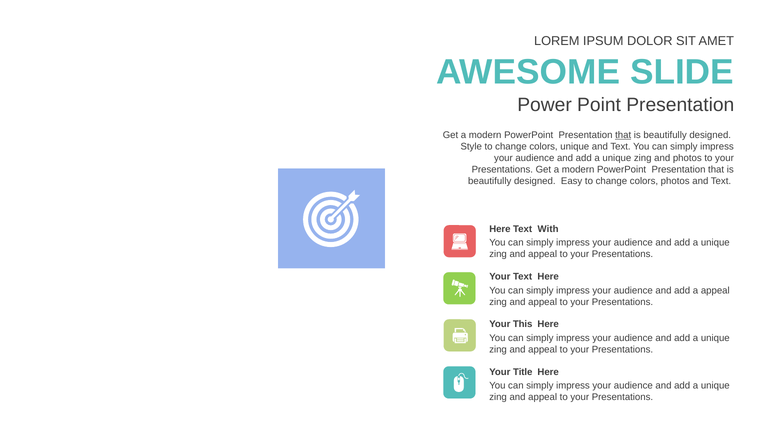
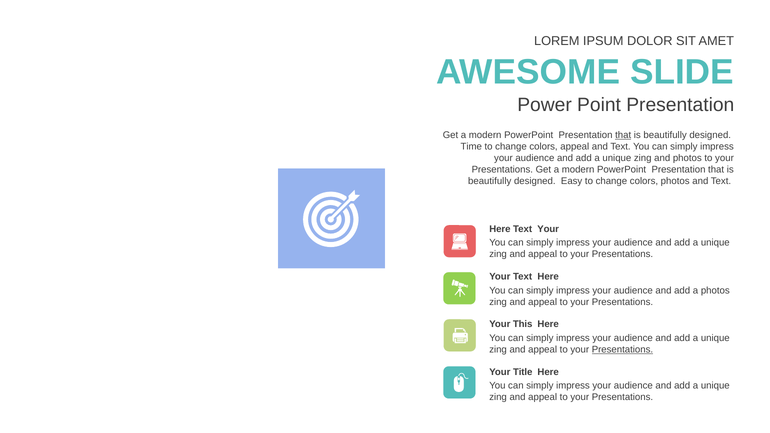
Style: Style -> Time
colors unique: unique -> appeal
Text With: With -> Your
a appeal: appeal -> photos
Presentations at (622, 350) underline: none -> present
